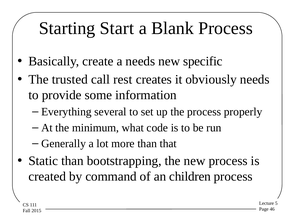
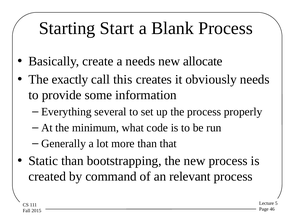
specific: specific -> allocate
trusted: trusted -> exactly
rest: rest -> this
children: children -> relevant
